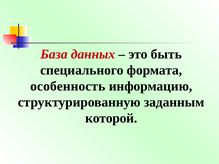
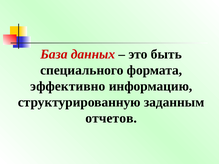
особенность: особенность -> эффективно
которой: которой -> отчетов
